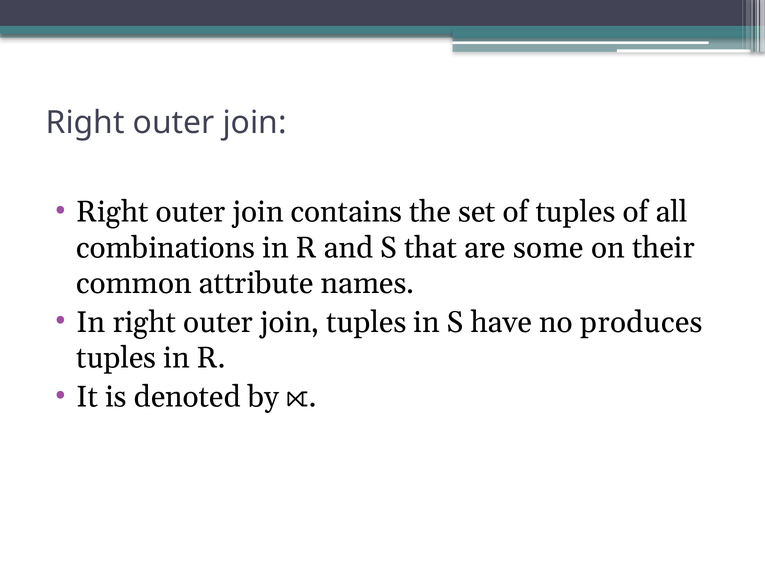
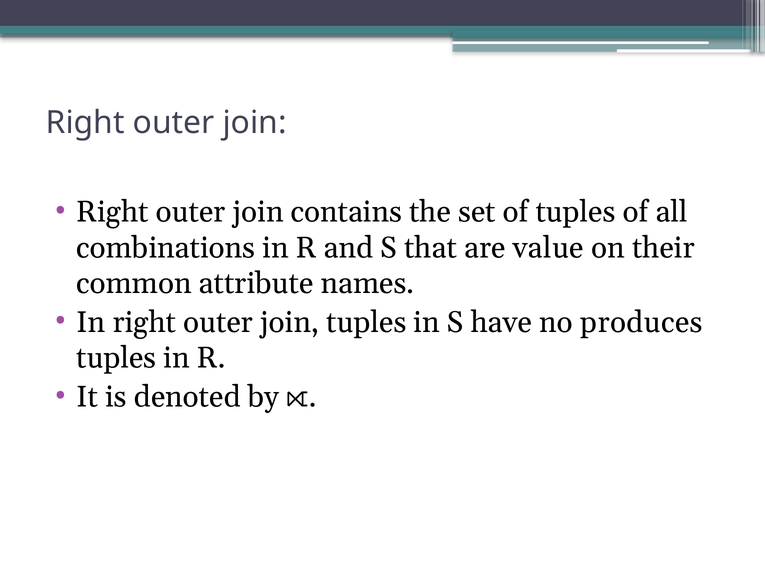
some: some -> value
